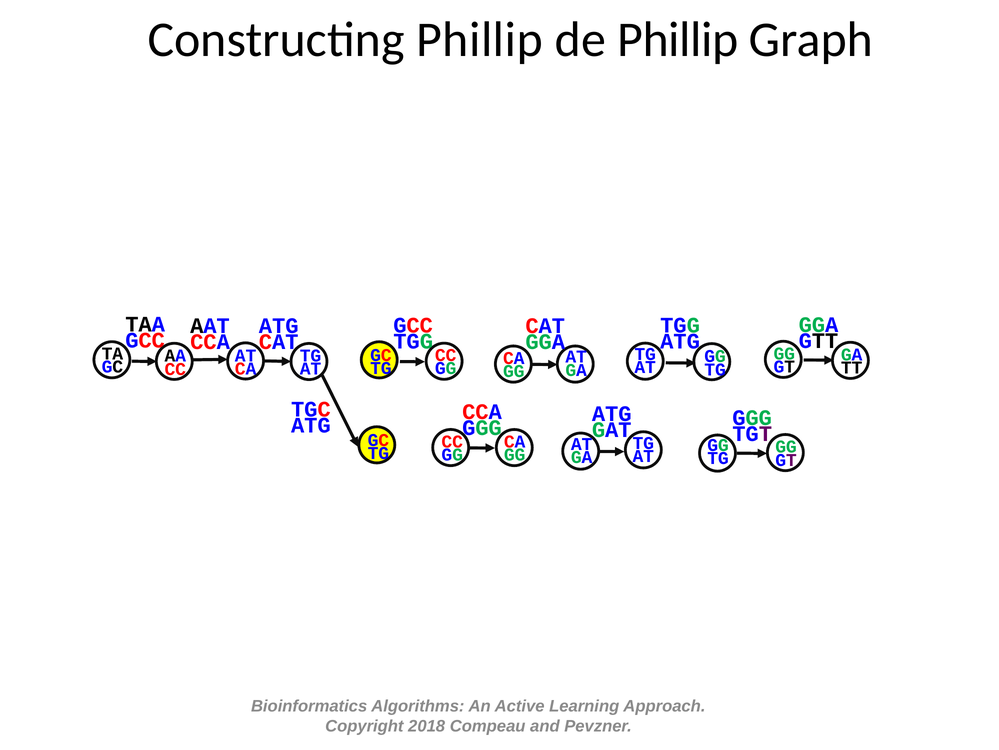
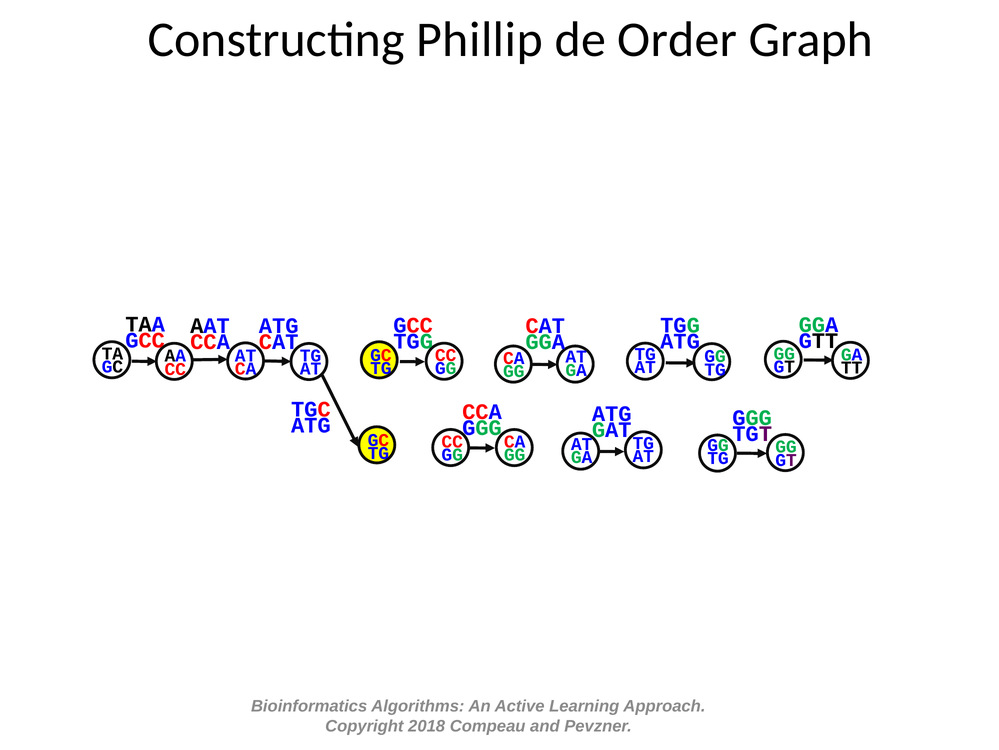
de Phillip: Phillip -> Order
